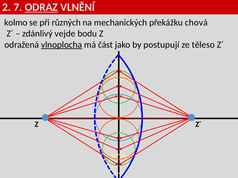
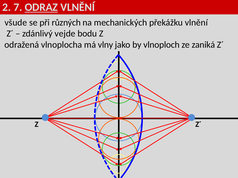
kolmo: kolmo -> všude
překážku chová: chová -> vlnění
vlnoplocha underline: present -> none
část: část -> vlny
postupují: postupují -> vlnoploch
těleso: těleso -> zaniká
